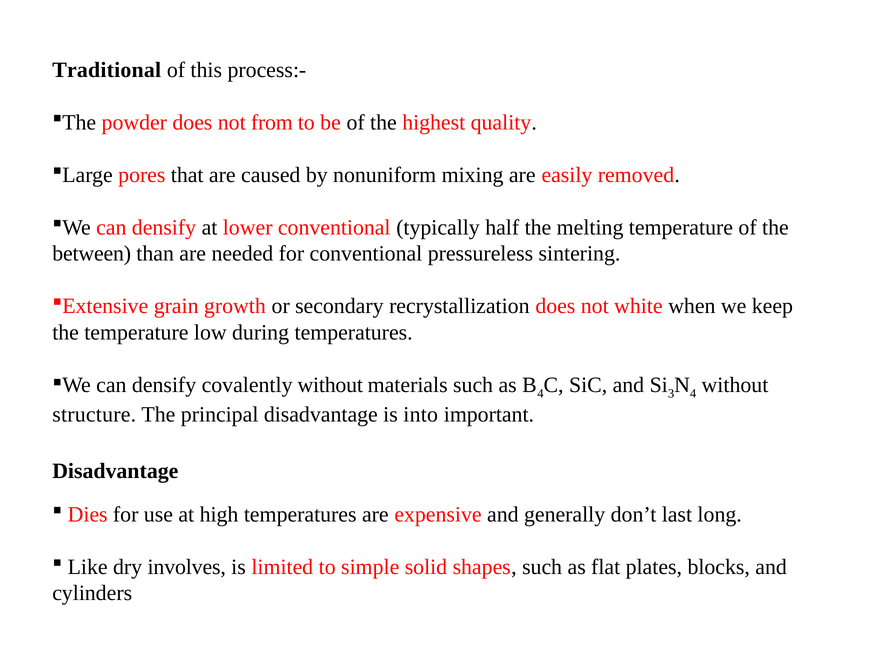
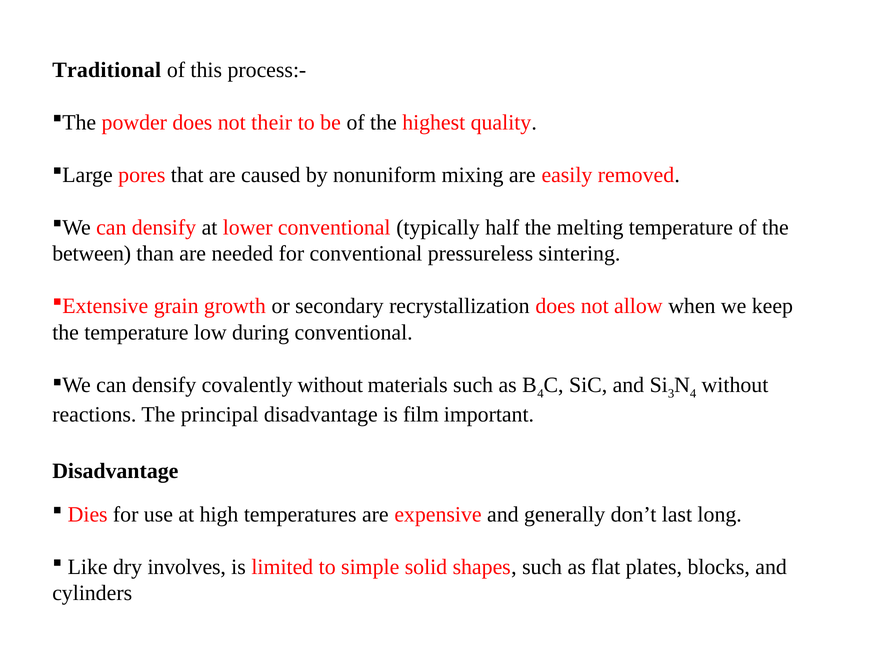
from: from -> their
white: white -> allow
during temperatures: temperatures -> conventional
structure: structure -> reactions
into: into -> film
